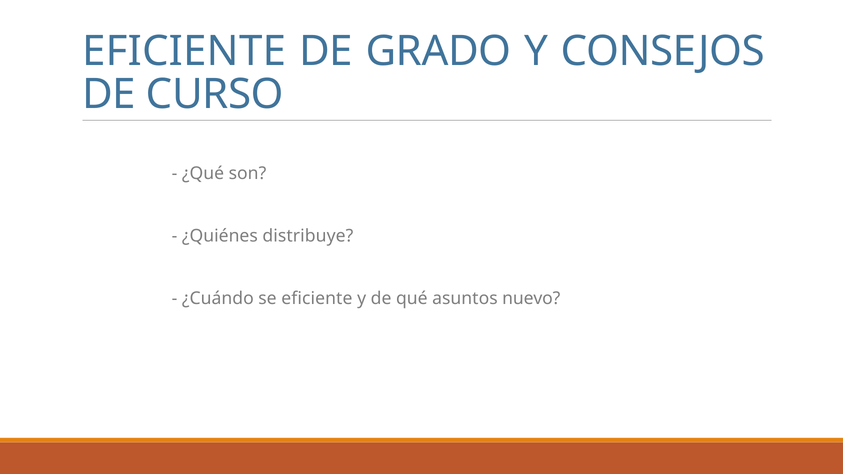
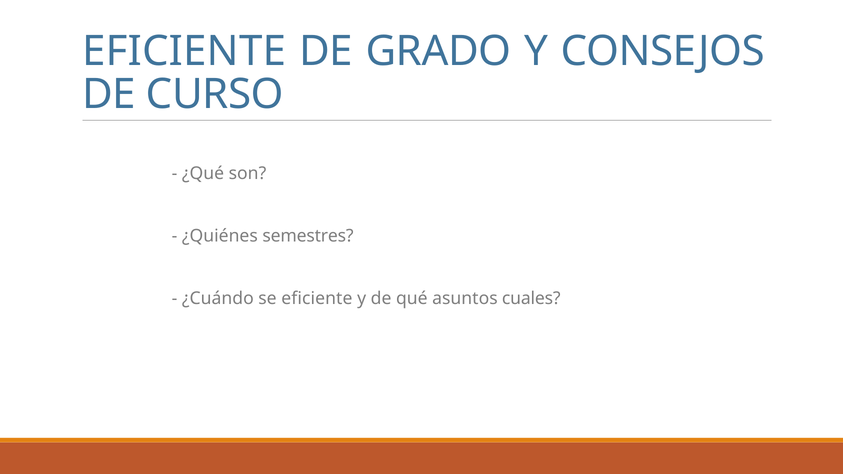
distribuye: distribuye -> semestres
nuevo: nuevo -> cuales
